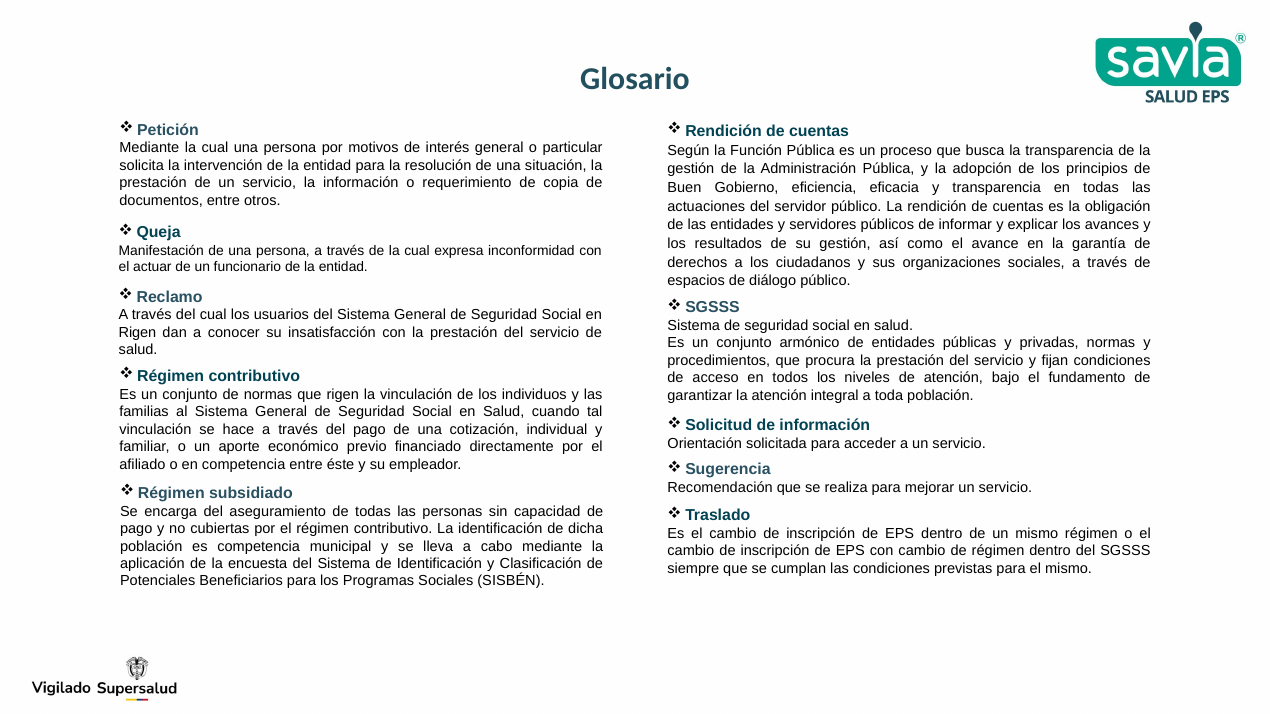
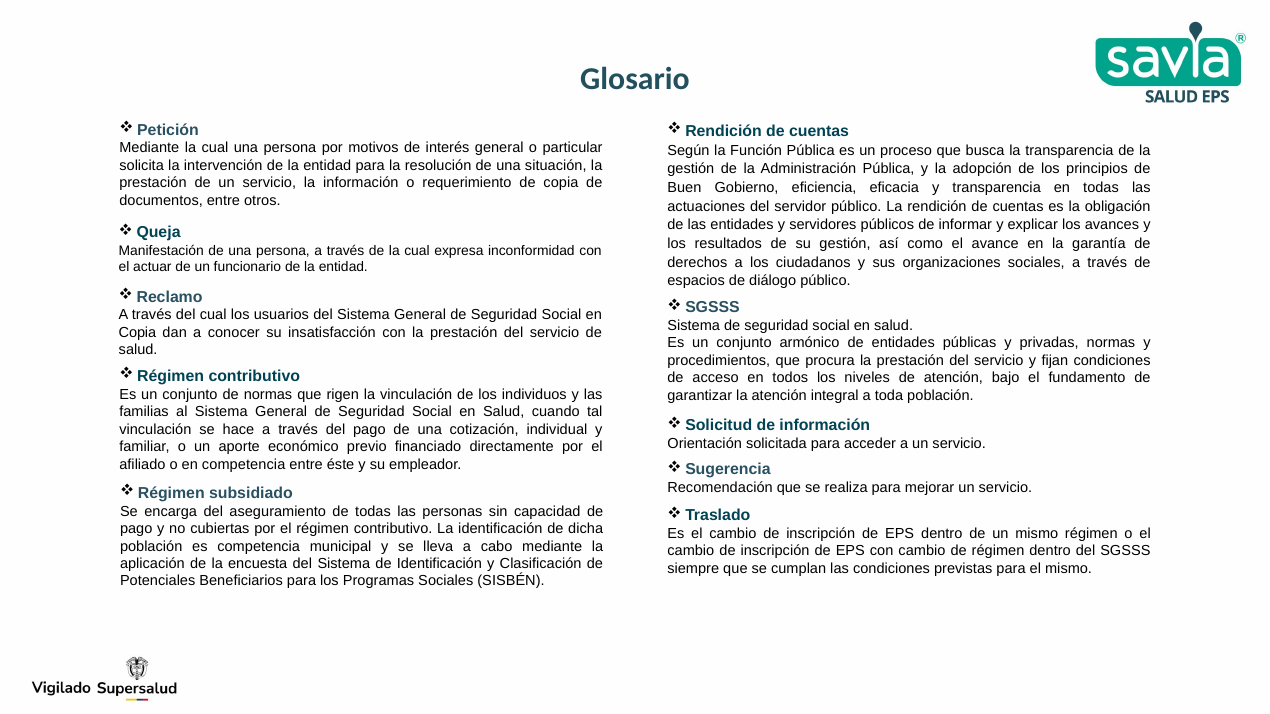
Rigen at (137, 333): Rigen -> Copia
